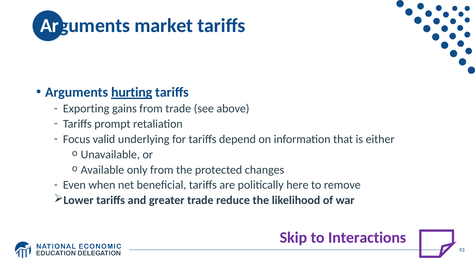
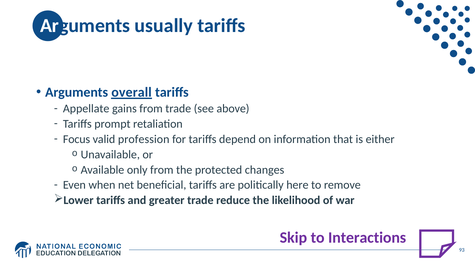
market: market -> usually
hurting: hurting -> overall
Exporting: Exporting -> Appellate
underlying: underlying -> profession
